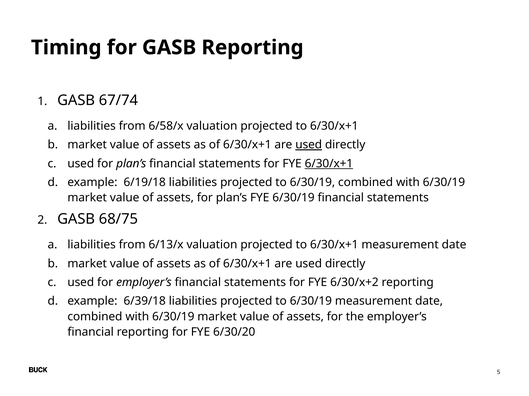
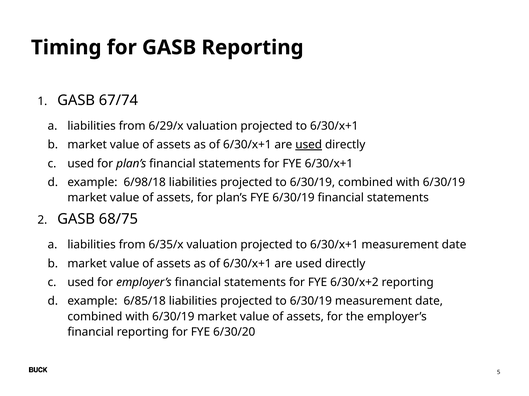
6/58/x: 6/58/x -> 6/29/x
6/30/x+1 at (329, 164) underline: present -> none
6/19/18: 6/19/18 -> 6/98/18
6/13/x: 6/13/x -> 6/35/x
6/39/18: 6/39/18 -> 6/85/18
